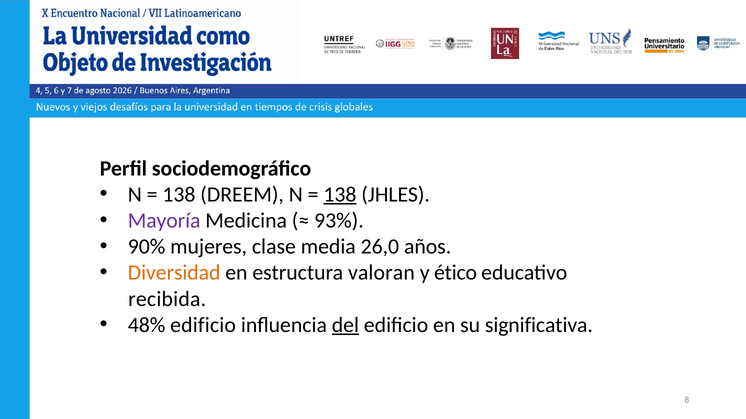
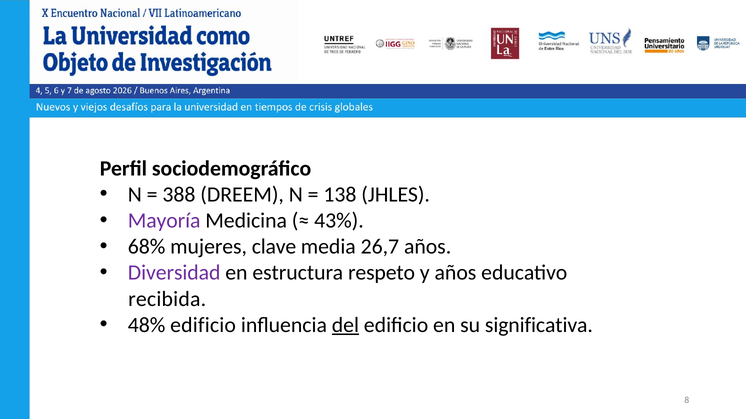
138 at (179, 195): 138 -> 388
138 at (340, 195) underline: present -> none
93%: 93% -> 43%
90%: 90% -> 68%
clase: clase -> clave
26,0: 26,0 -> 26,7
Diversidad colour: orange -> purple
valoran: valoran -> respeto
y ético: ético -> años
